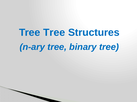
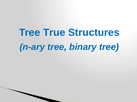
Tree Tree: Tree -> True
